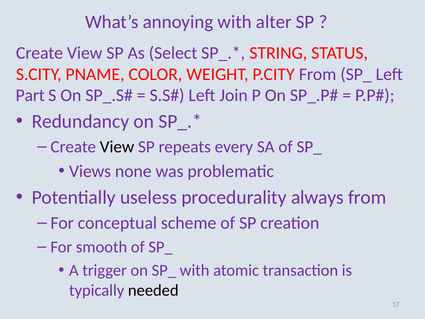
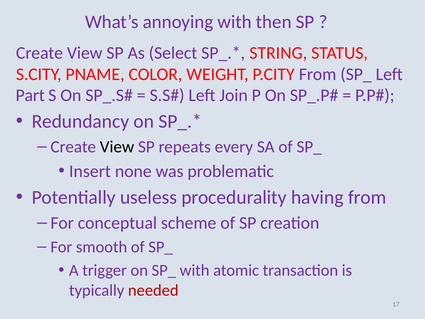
alter: alter -> then
Views: Views -> Insert
always: always -> having
needed colour: black -> red
